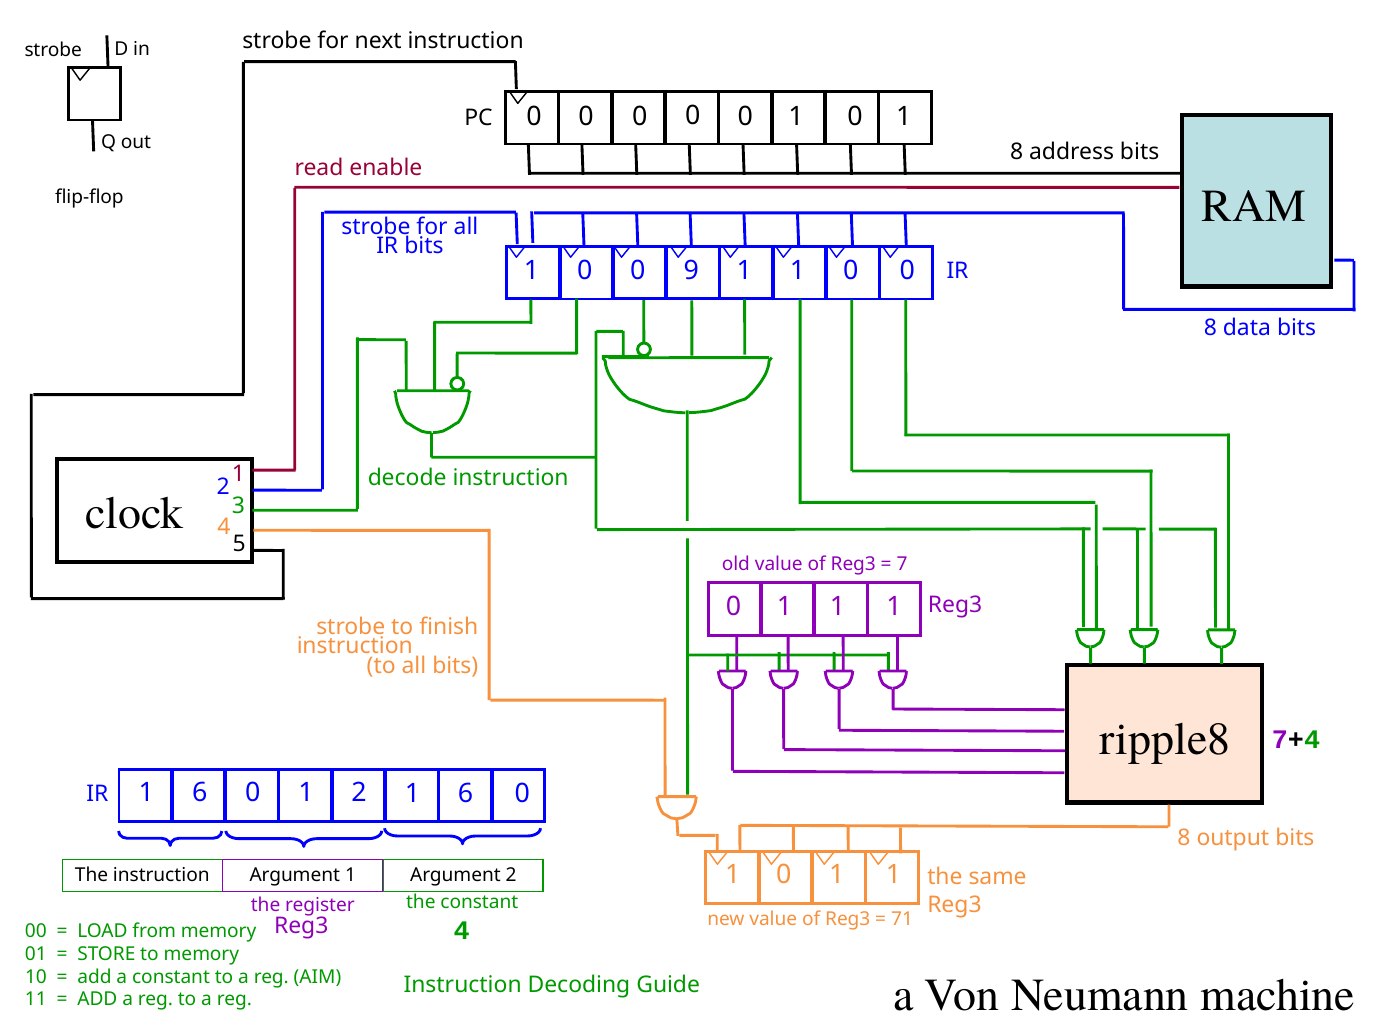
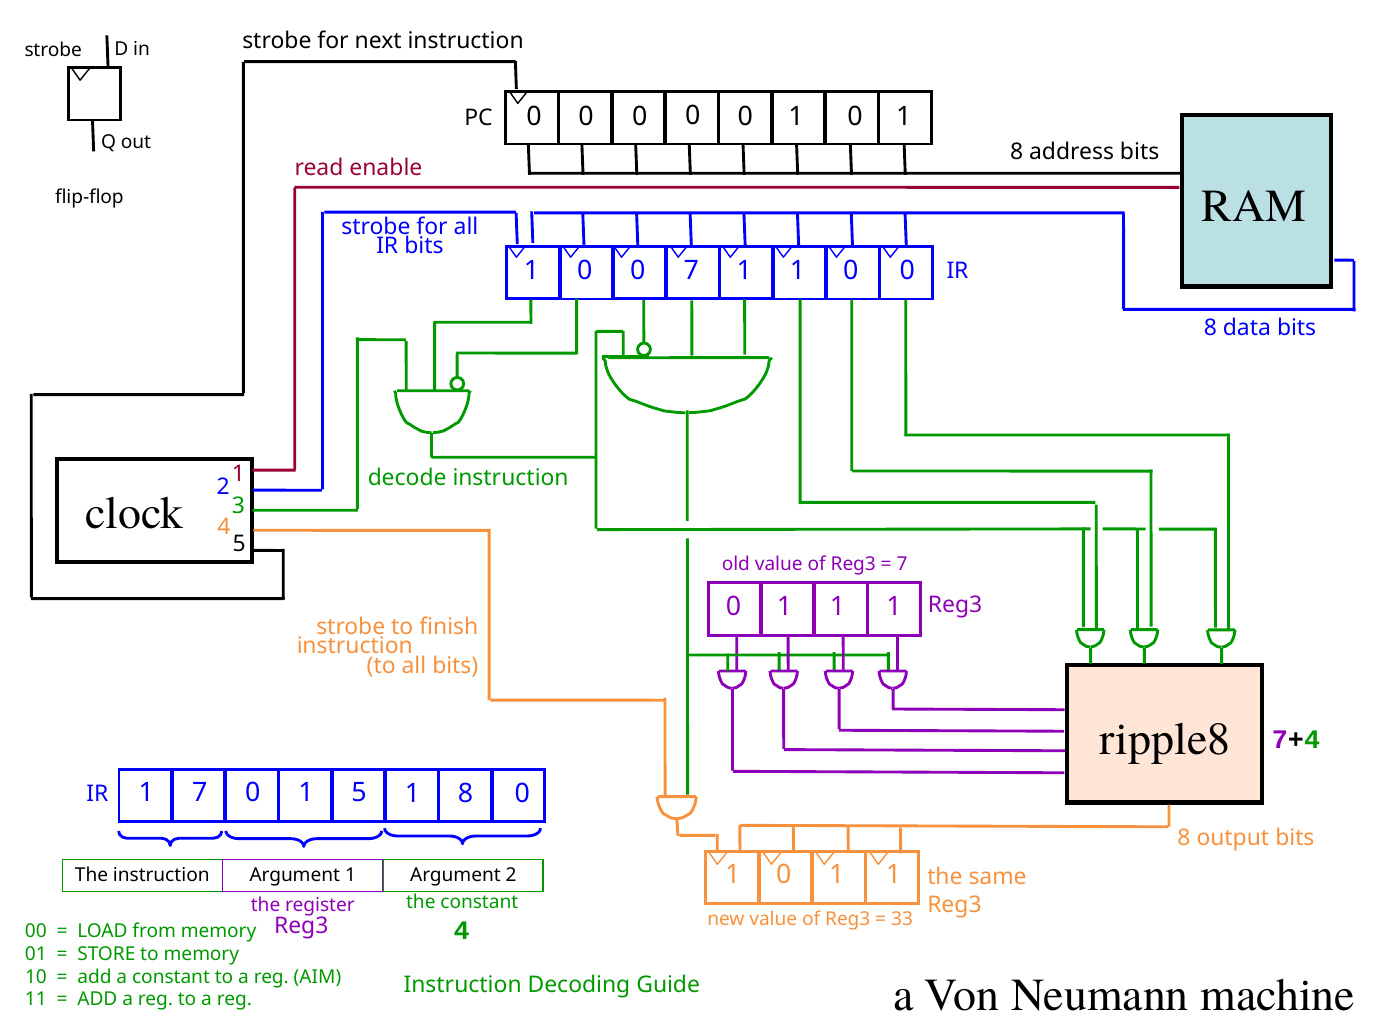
0 9: 9 -> 7
6 at (200, 794): 6 -> 7
0 1 2: 2 -> 5
6 at (466, 794): 6 -> 8
71: 71 -> 33
